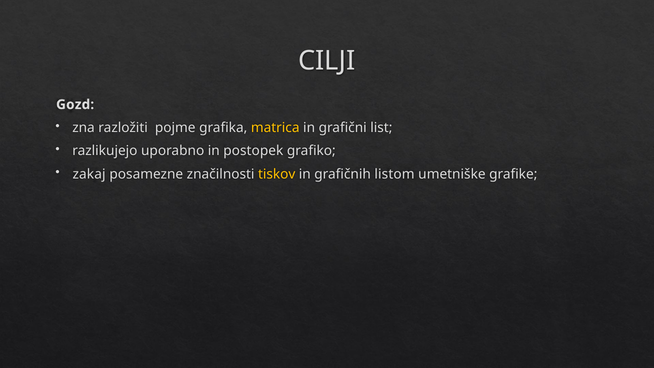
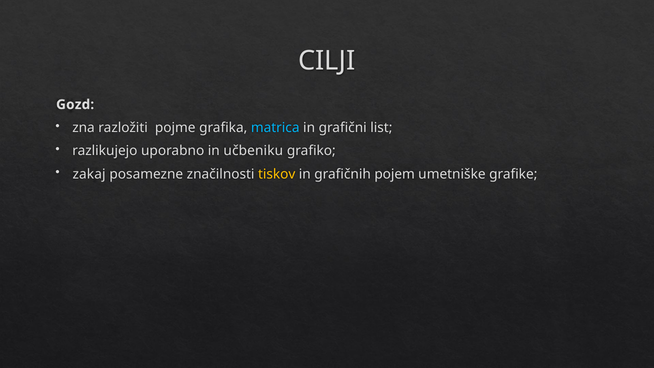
matrica colour: yellow -> light blue
postopek: postopek -> učbeniku
listom: listom -> pojem
